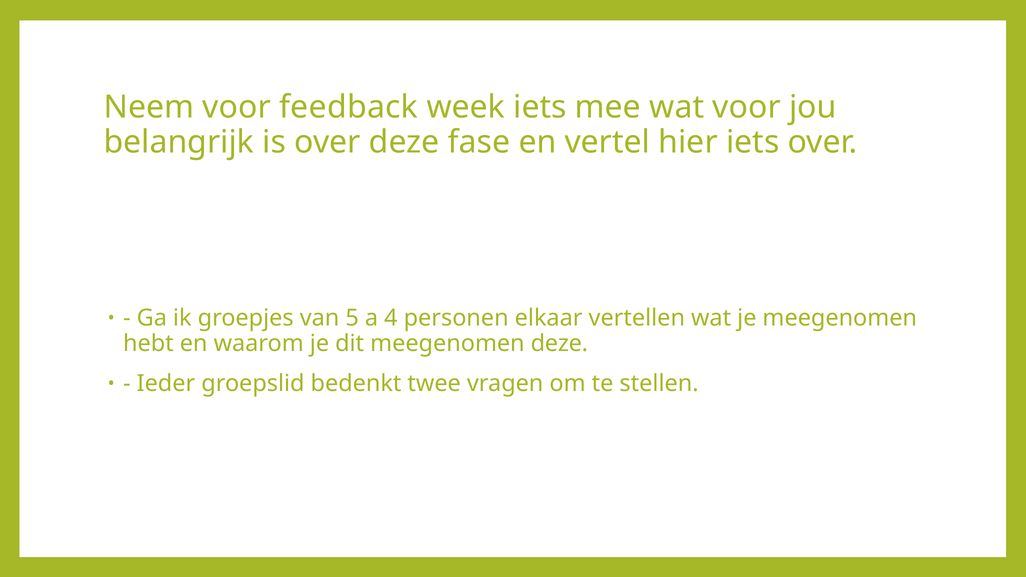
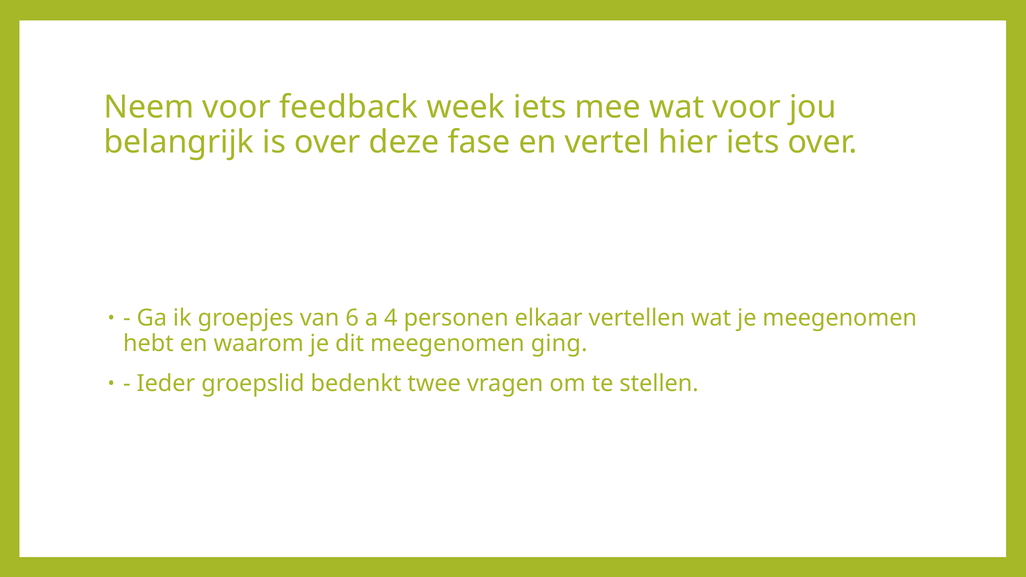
5: 5 -> 6
meegenomen deze: deze -> ging
